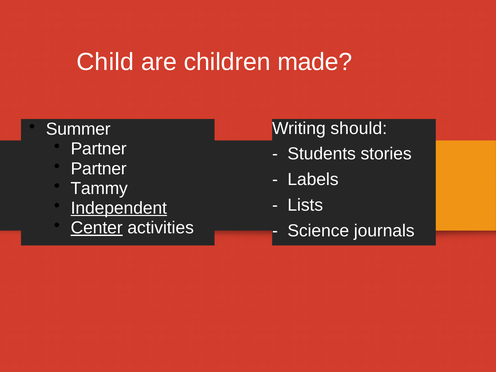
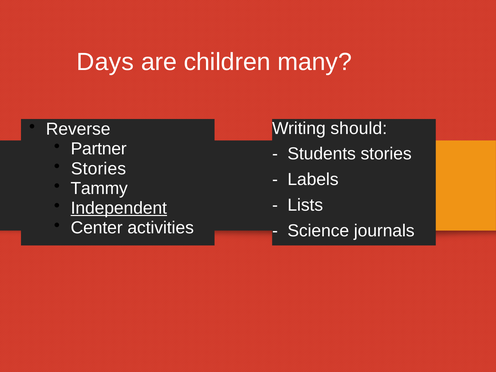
Child: Child -> Days
made: made -> many
Summer: Summer -> Reverse
Partner at (99, 169): Partner -> Stories
Center underline: present -> none
